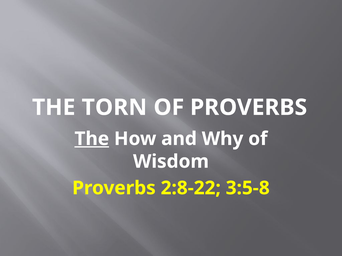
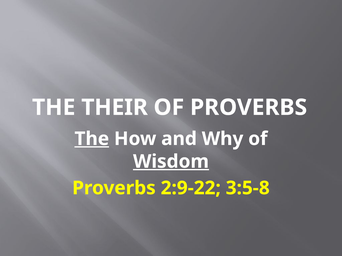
TORN: TORN -> THEIR
Wisdom underline: none -> present
2:8-22: 2:8-22 -> 2:9-22
